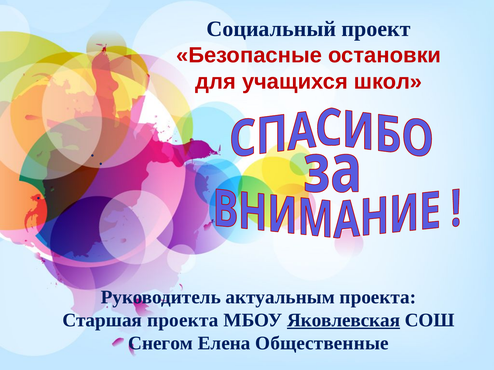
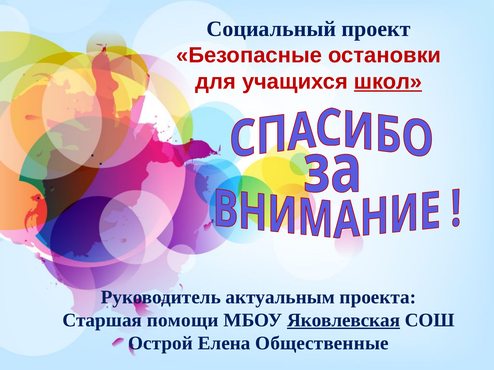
школ underline: none -> present
Старшая проекта: проекта -> помощи
Снегом: Снегом -> Острой
